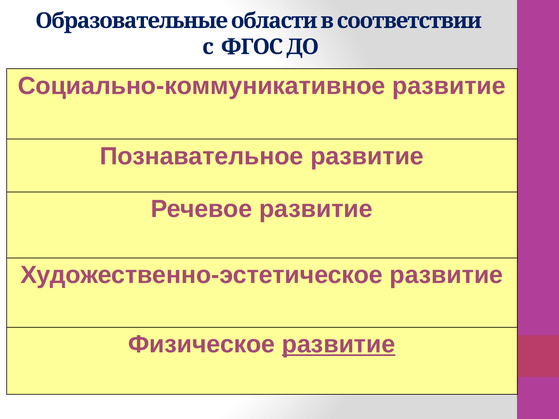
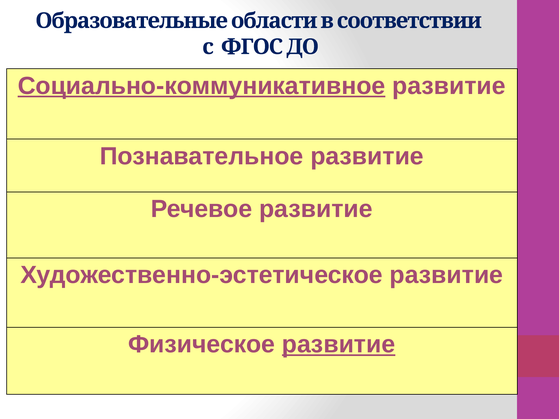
Социально-коммуникативное underline: none -> present
